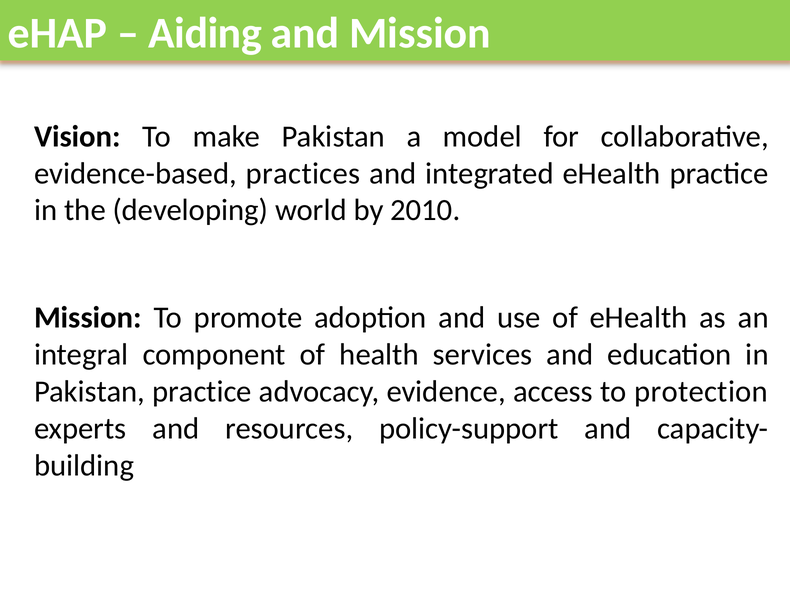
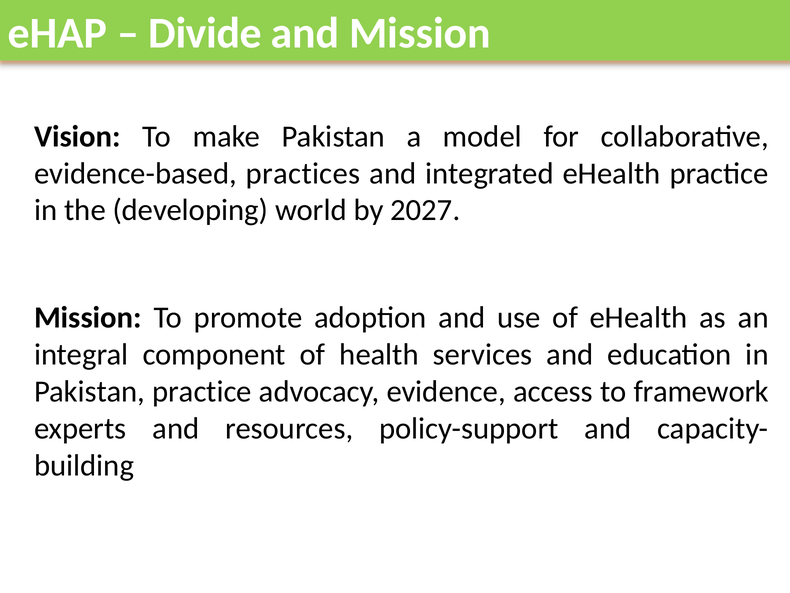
Aiding: Aiding -> Divide
2010: 2010 -> 2027
protection: protection -> framework
